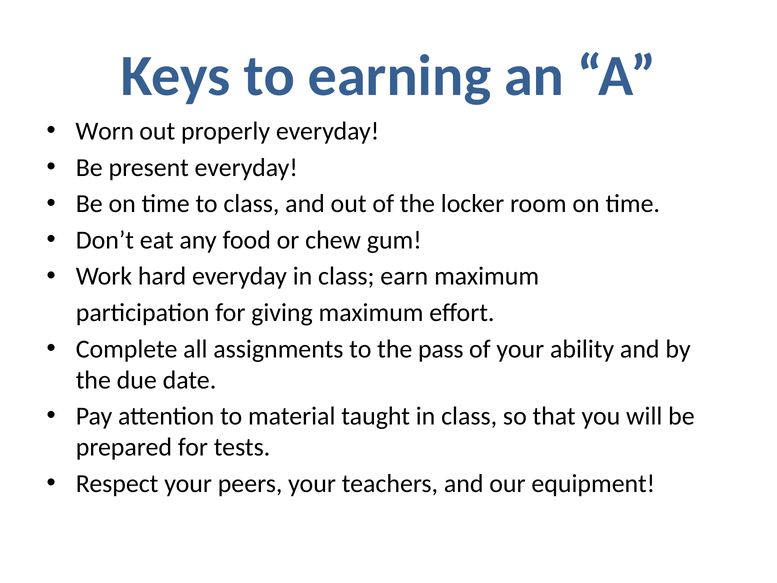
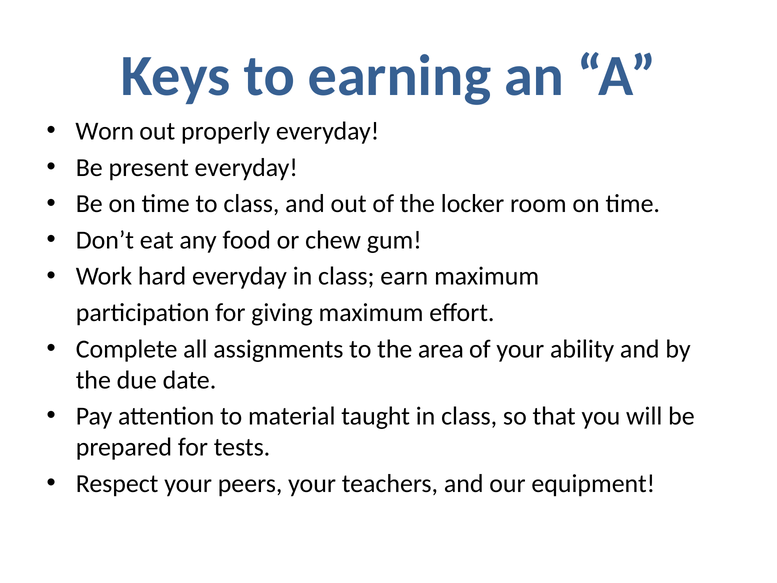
pass: pass -> area
